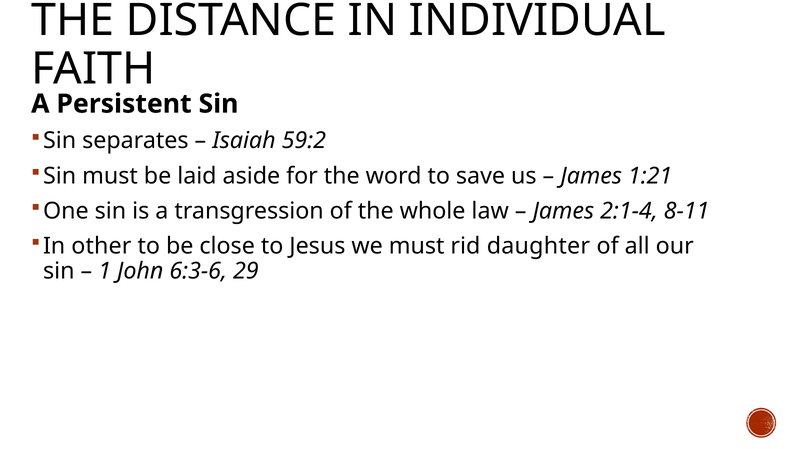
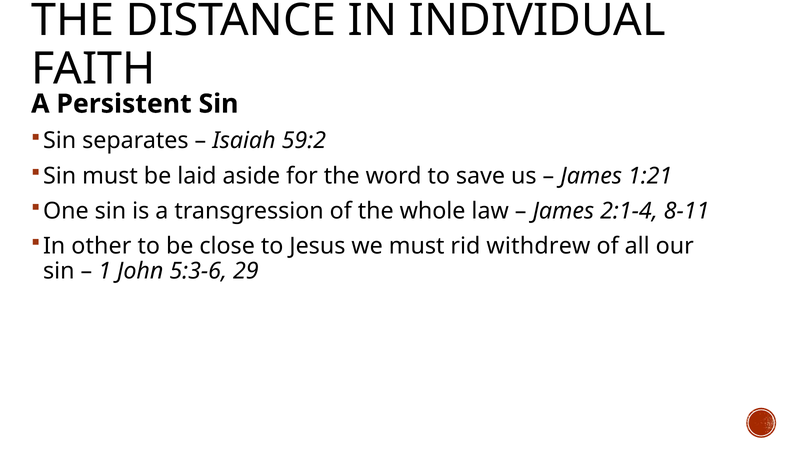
daughter: daughter -> withdrew
6:3-6: 6:3-6 -> 5:3-6
